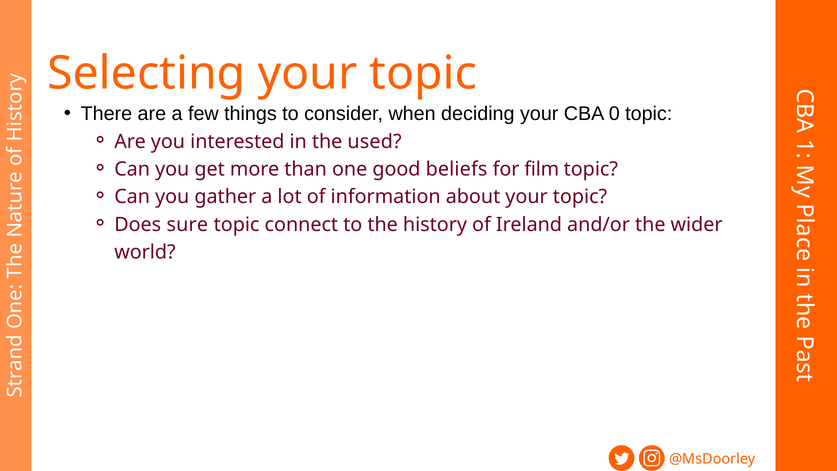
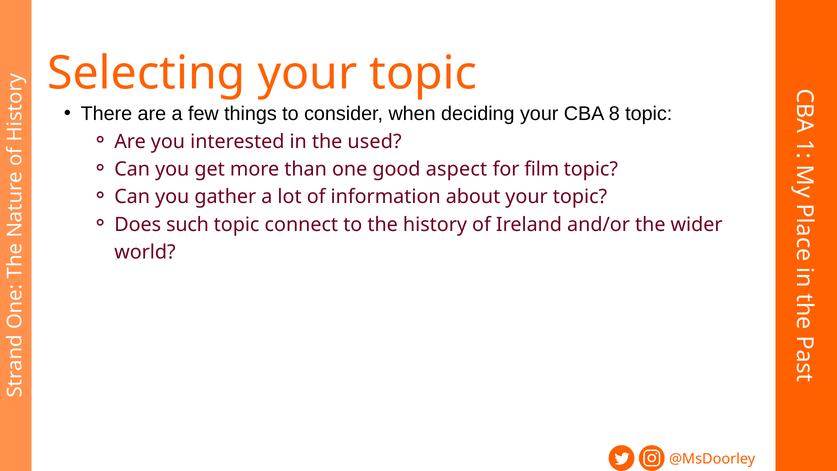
0: 0 -> 8
beliefs: beliefs -> aspect
sure: sure -> such
